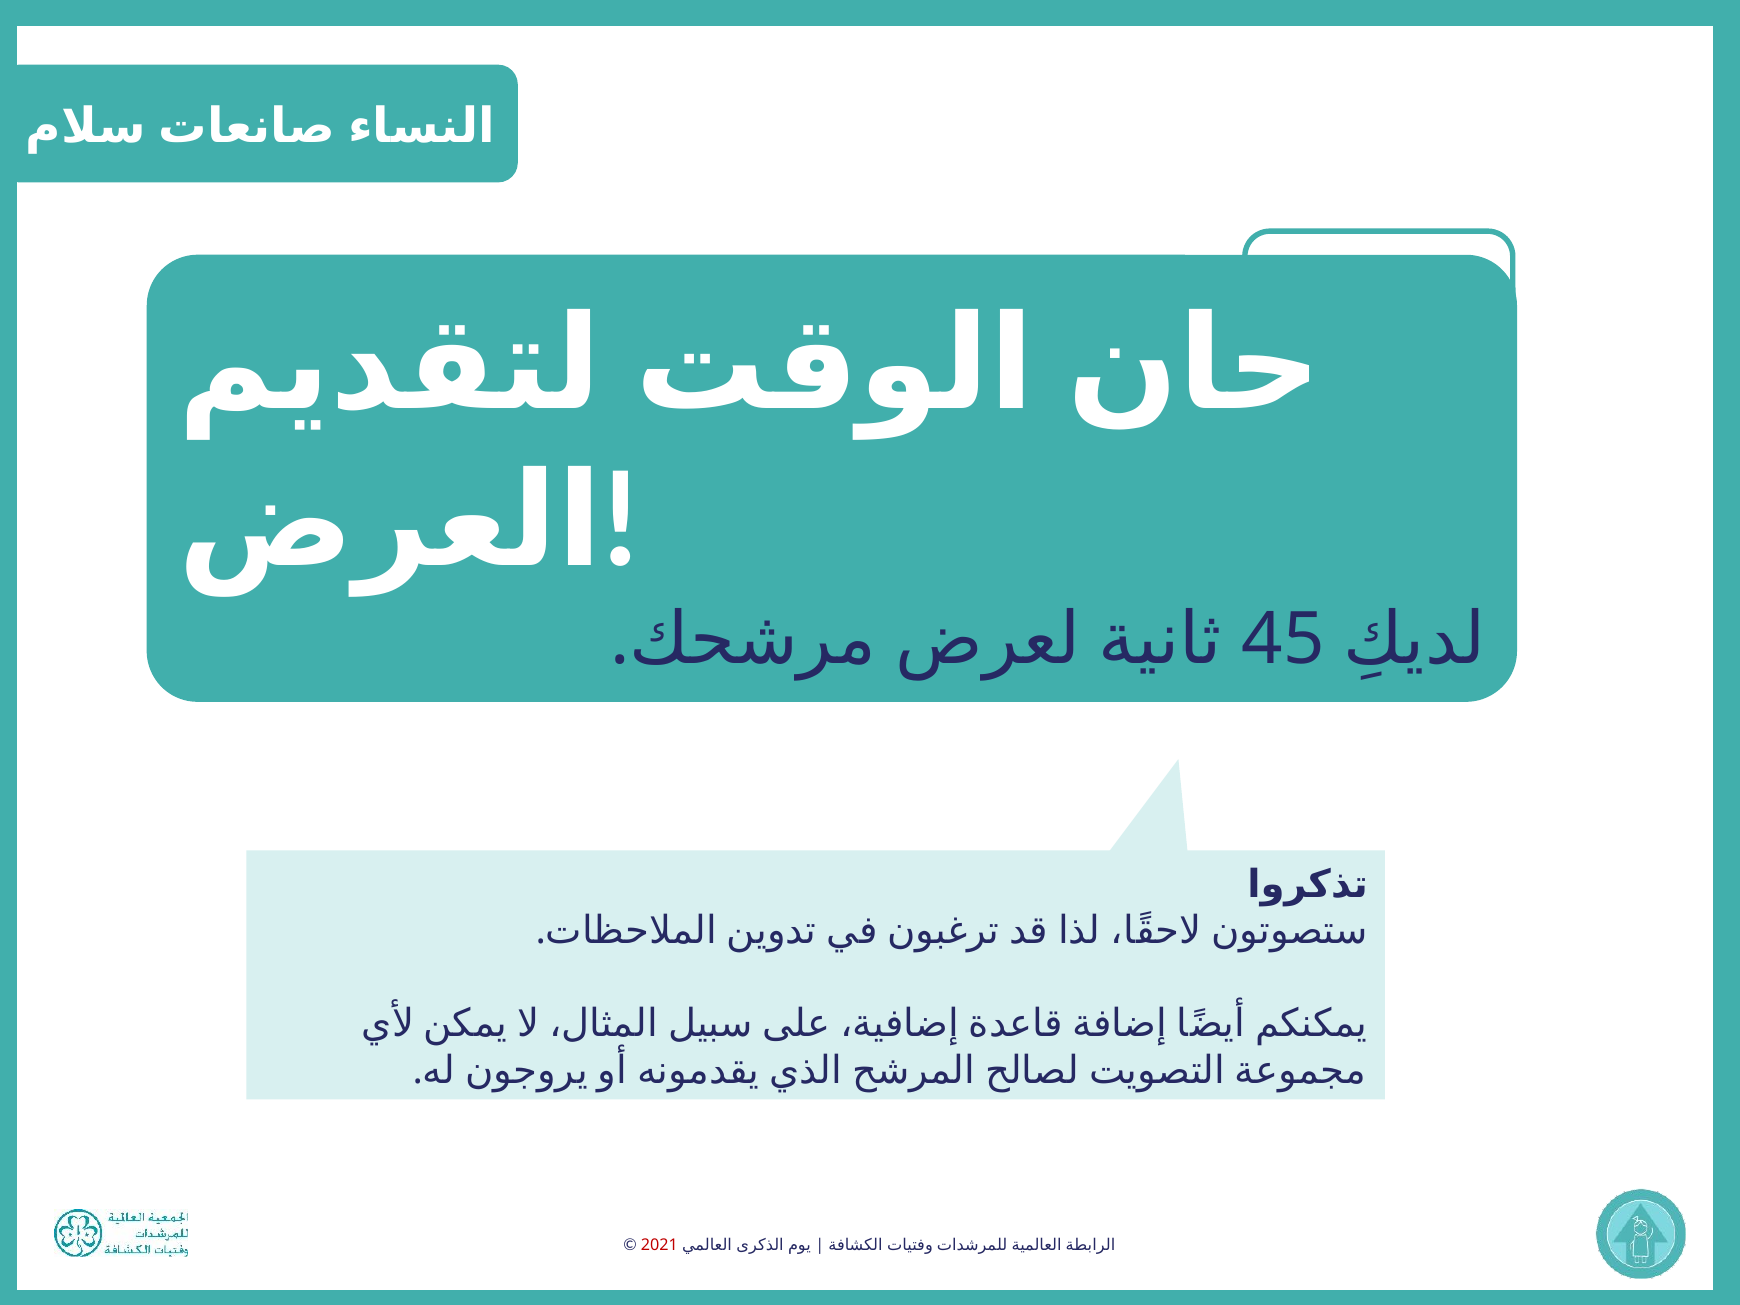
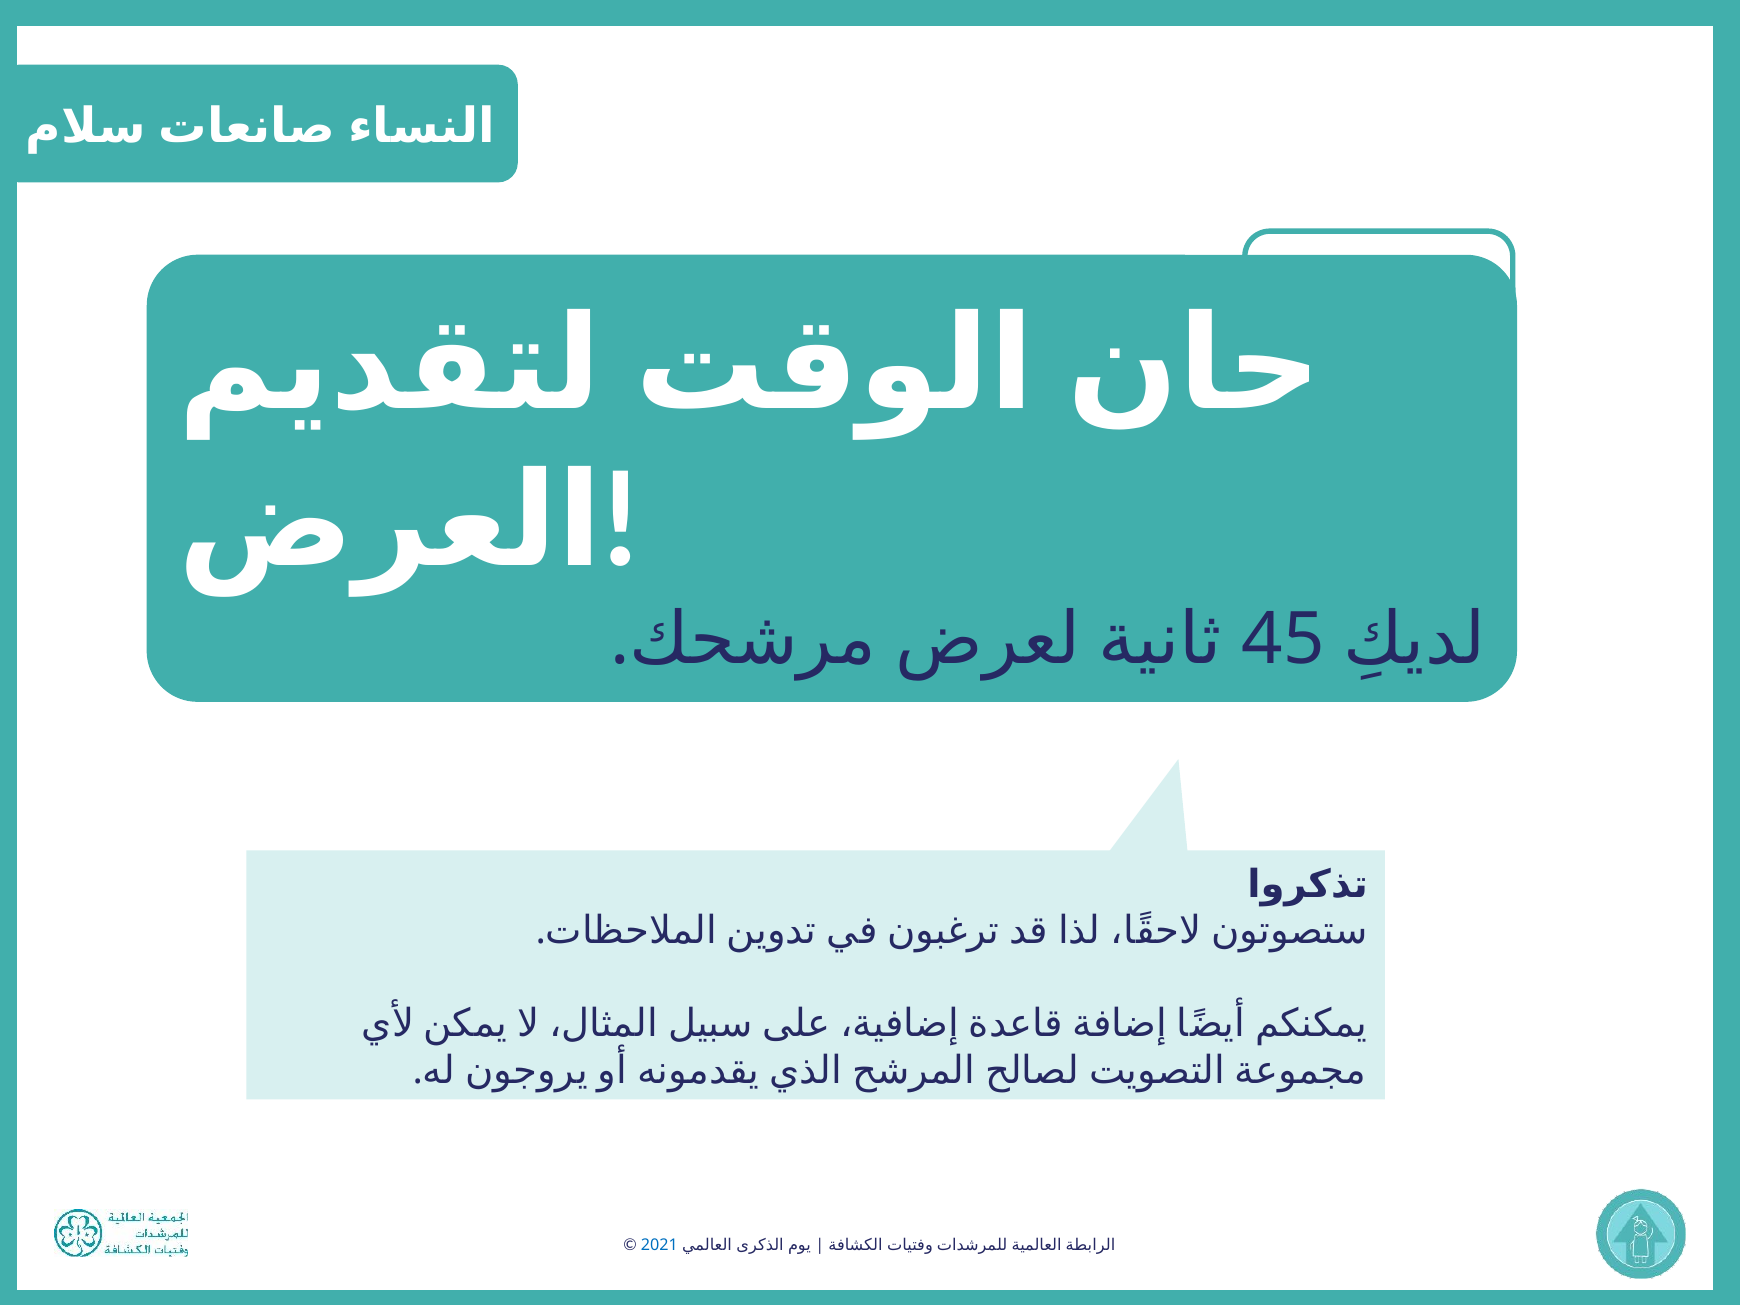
2021 colour: red -> blue
